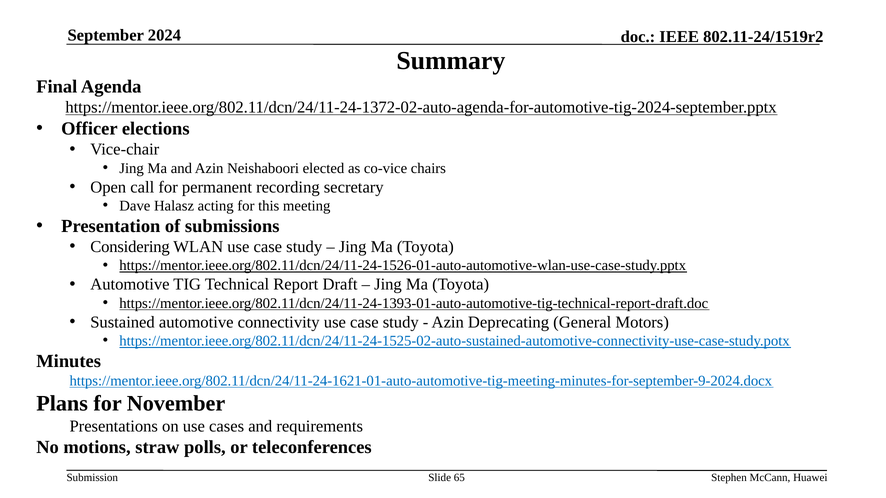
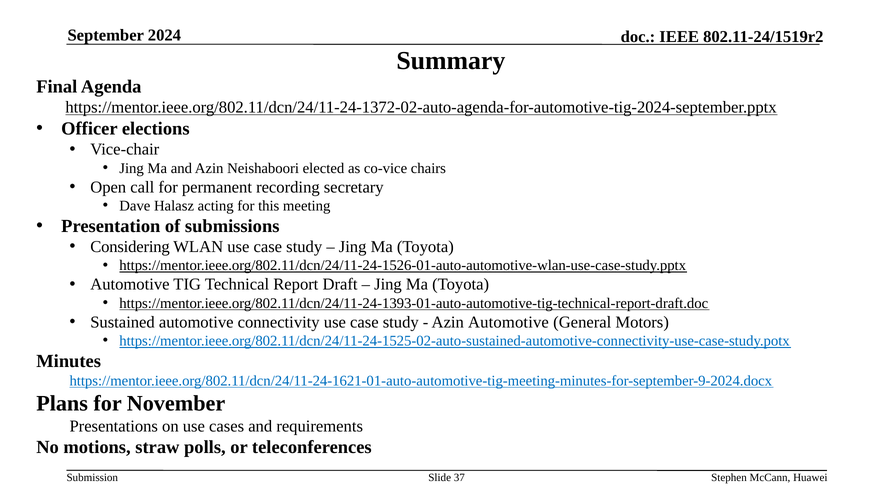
Azin Deprecating: Deprecating -> Automotive
65: 65 -> 37
